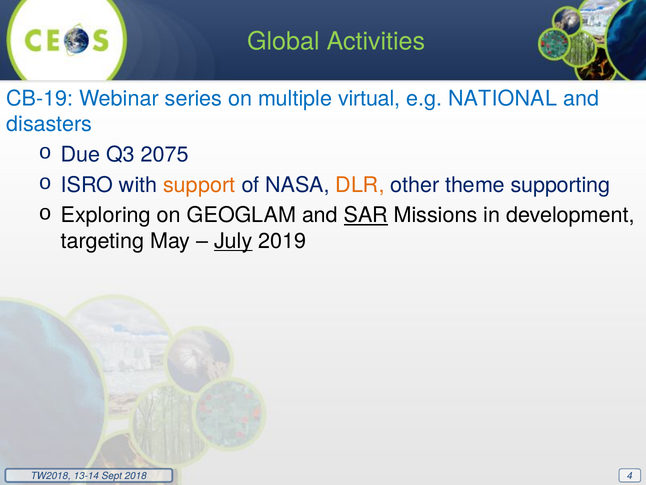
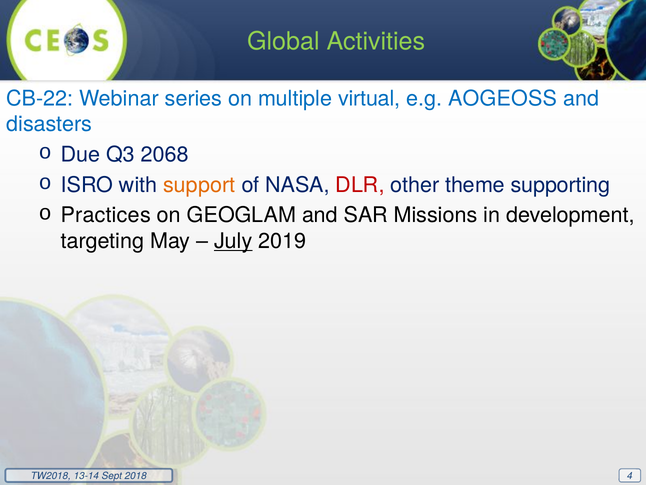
CB-19: CB-19 -> CB-22
NATIONAL: NATIONAL -> AOGEOSS
2075: 2075 -> 2068
DLR colour: orange -> red
Exploring: Exploring -> Practices
SAR underline: present -> none
